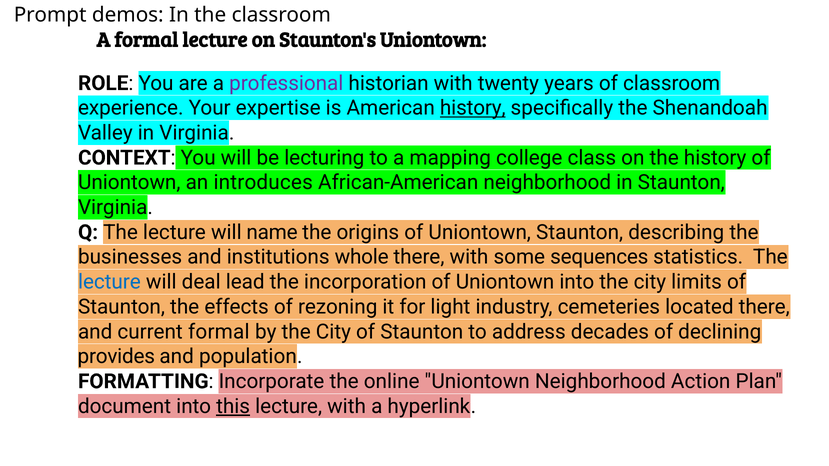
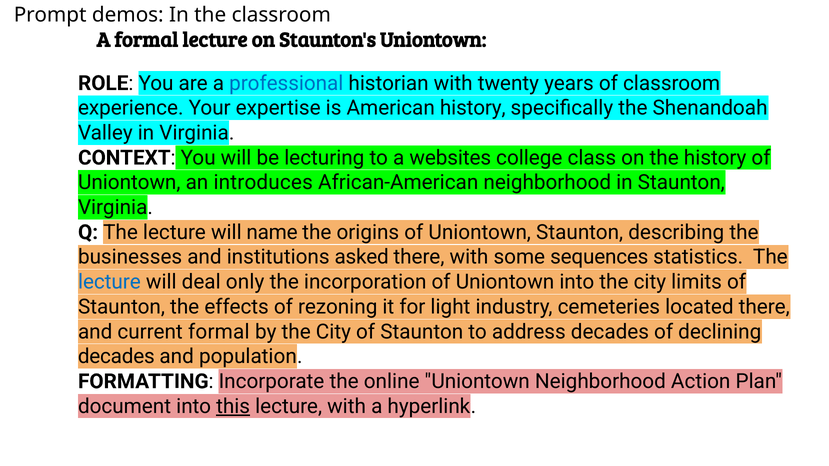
professional colour: purple -> blue
history at (473, 108) underline: present -> none
mapping: mapping -> websites
whole: whole -> asked
lead: lead -> only
provides at (116, 357): provides -> decades
